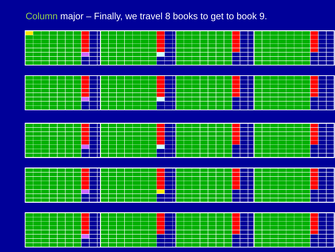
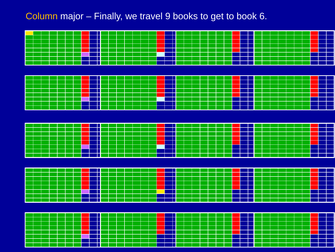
Column colour: light green -> yellow
8: 8 -> 9
9: 9 -> 6
